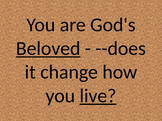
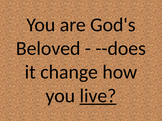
Beloved underline: present -> none
